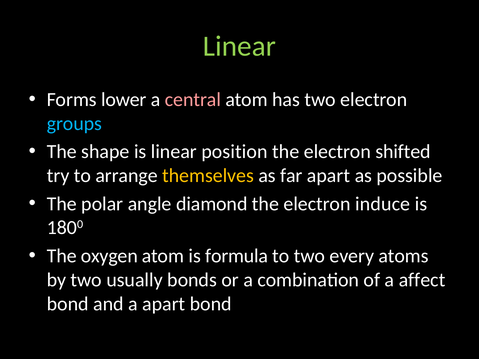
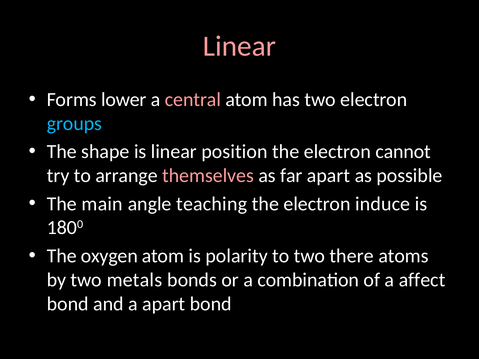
Linear at (239, 46) colour: light green -> pink
shifted: shifted -> cannot
themselves colour: yellow -> pink
polar: polar -> main
diamond: diamond -> teaching
formula: formula -> polarity
every: every -> there
usually: usually -> metals
